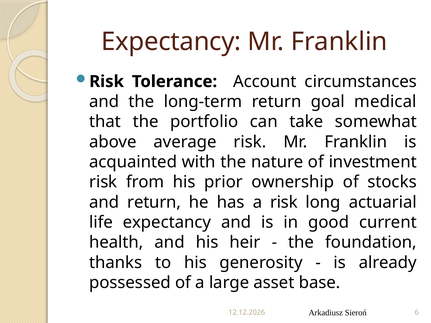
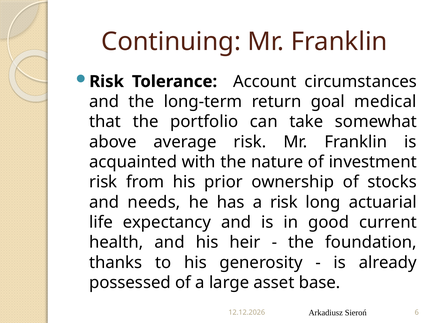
Expectancy at (171, 42): Expectancy -> Continuing
and return: return -> needs
